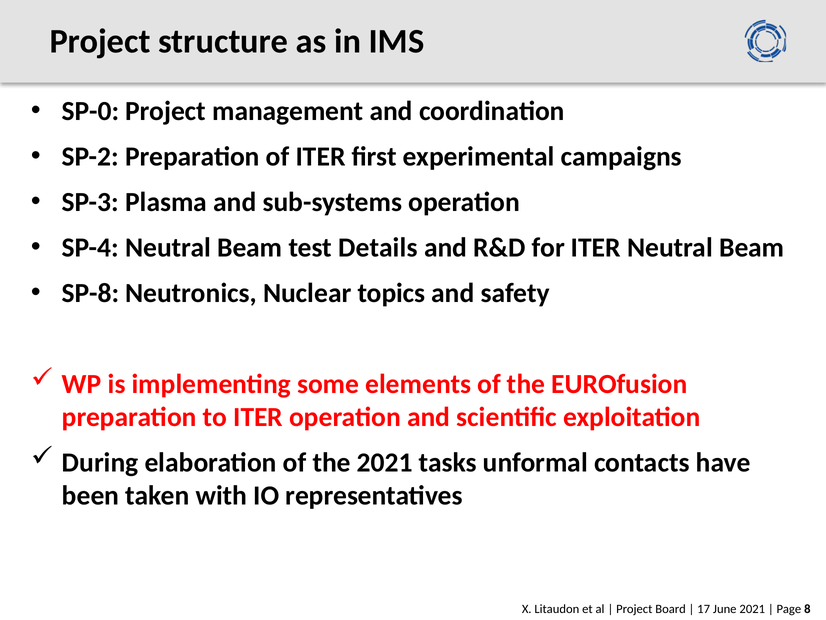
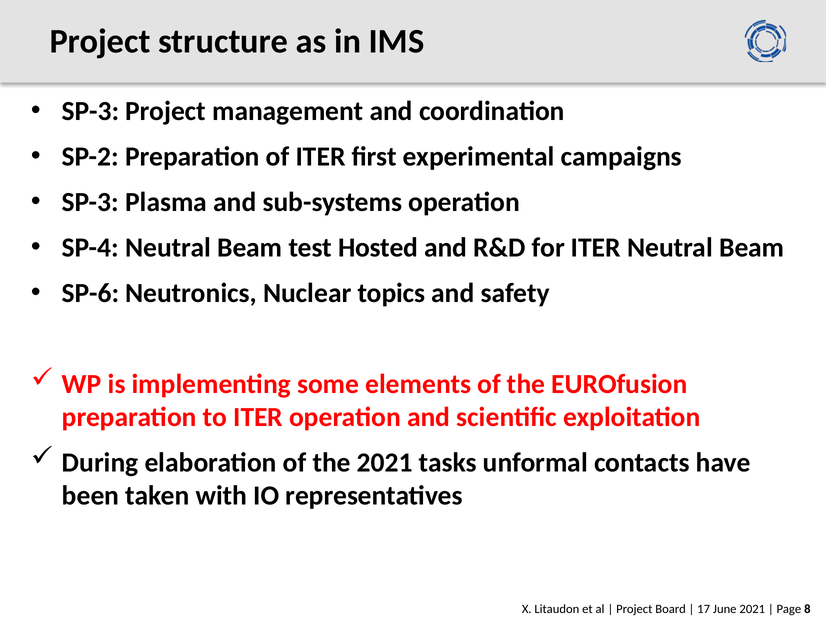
SP-0 at (91, 111): SP-0 -> SP-3
Details: Details -> Hosted
SP-8: SP-8 -> SP-6
